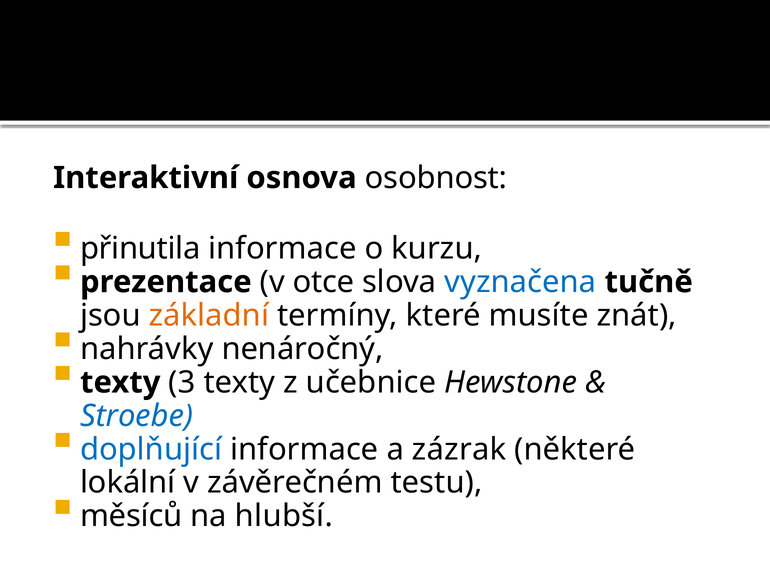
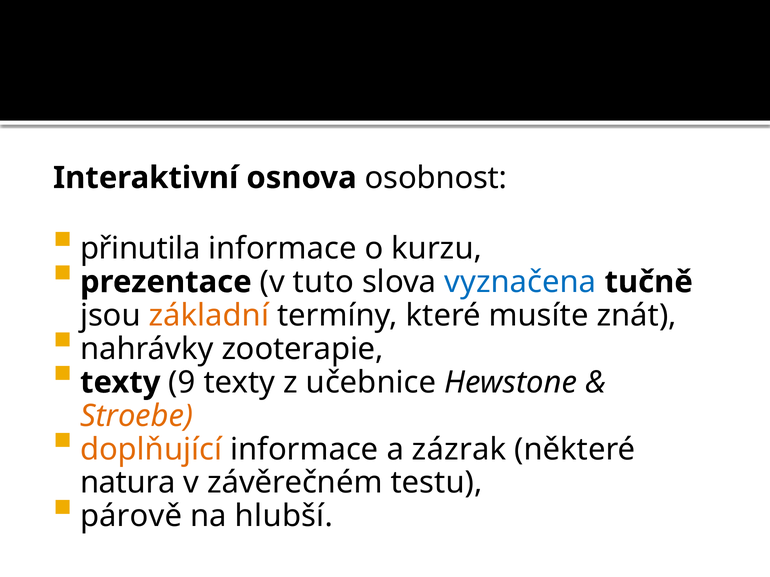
otce: otce -> tuto
nenáročný: nenáročný -> zooterapie
3: 3 -> 9
Stroebe colour: blue -> orange
doplňující colour: blue -> orange
lokální: lokální -> natura
měsíců: měsíců -> párově
